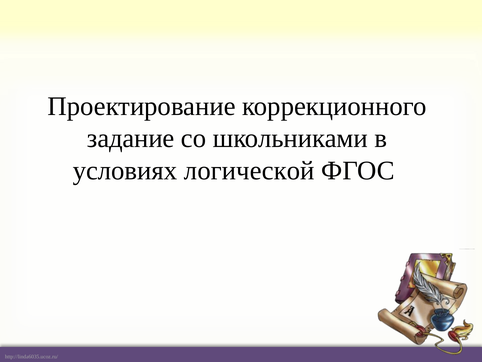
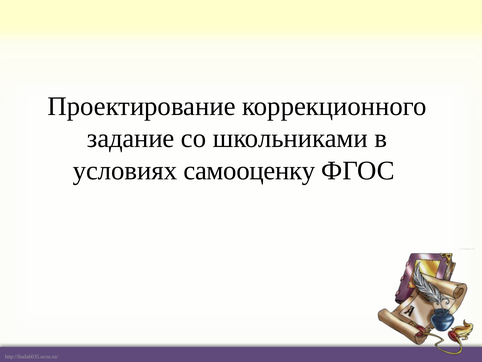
логической: логической -> самооценку
